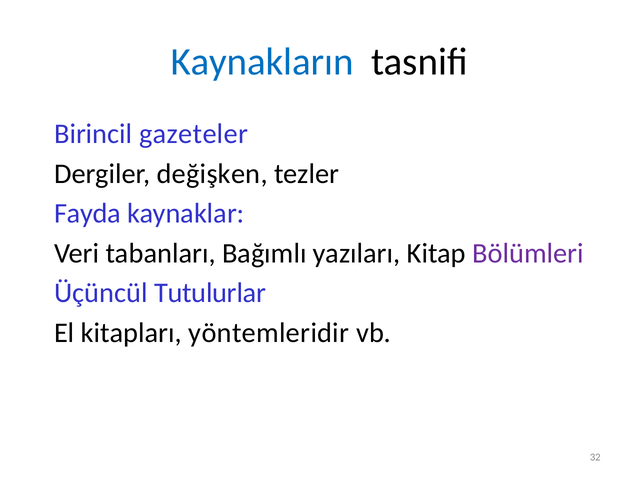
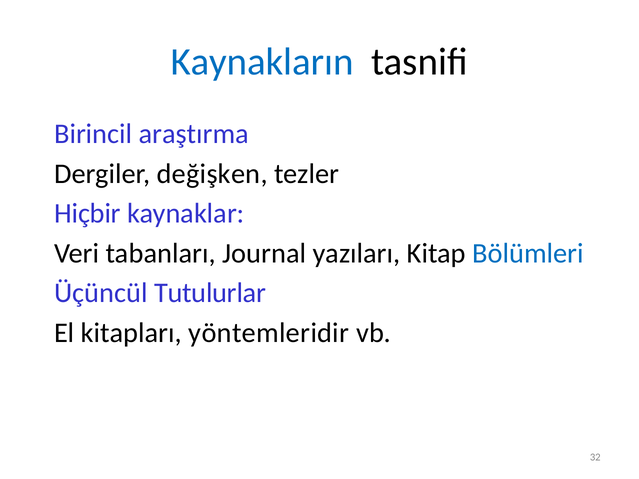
gazeteler: gazeteler -> araştırma
Fayda: Fayda -> Hiçbir
Bağımlı: Bağımlı -> Journal
Bölümleri colour: purple -> blue
